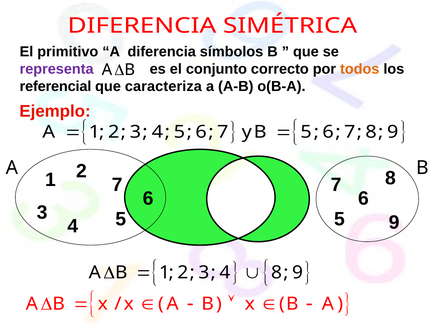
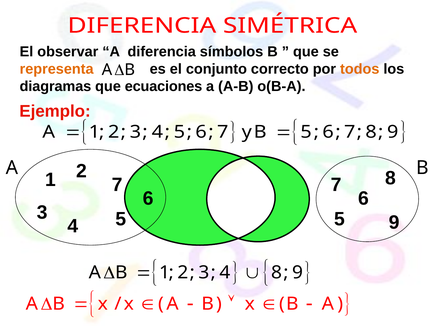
primitivo: primitivo -> observar
representa colour: purple -> orange
referencial: referencial -> diagramas
caracteriza: caracteriza -> ecuaciones
